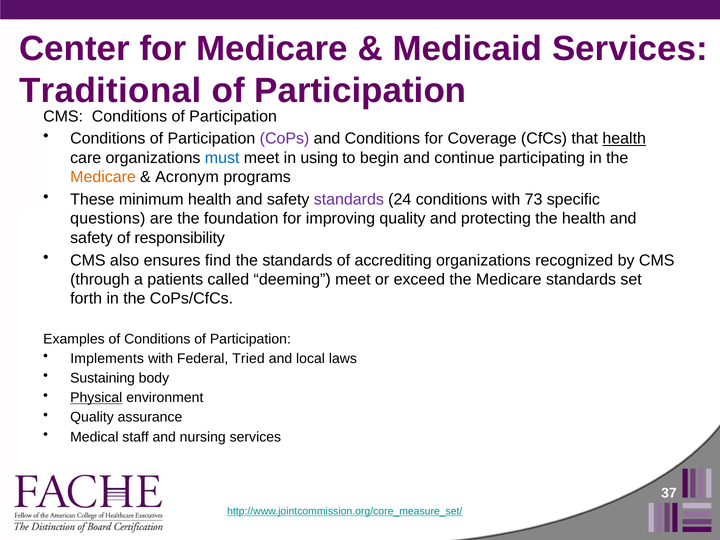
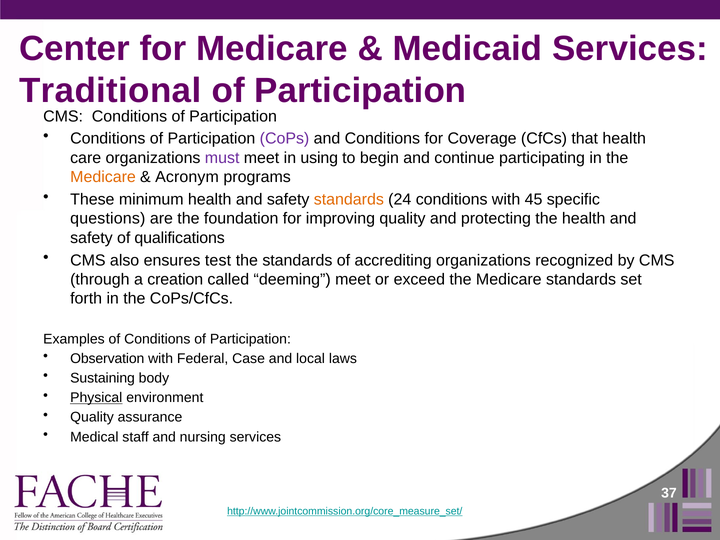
health at (624, 139) underline: present -> none
must colour: blue -> purple
standards at (349, 199) colour: purple -> orange
73: 73 -> 45
responsibility: responsibility -> qualifications
find: find -> test
patients: patients -> creation
Implements: Implements -> Observation
Tried: Tried -> Case
